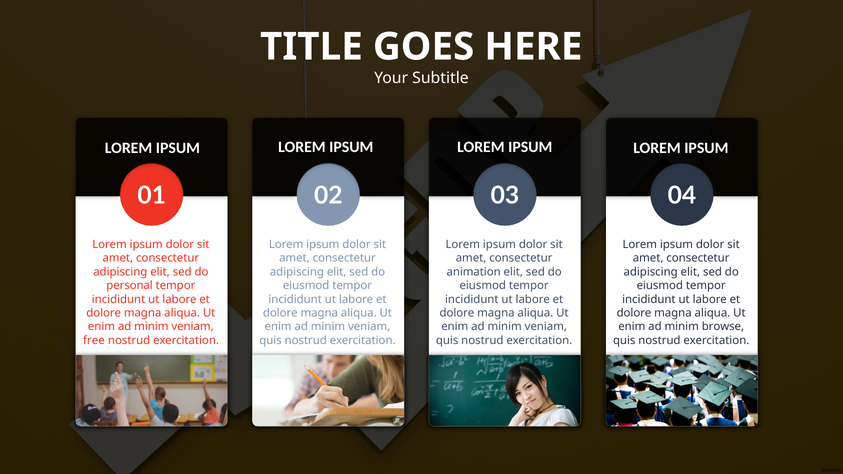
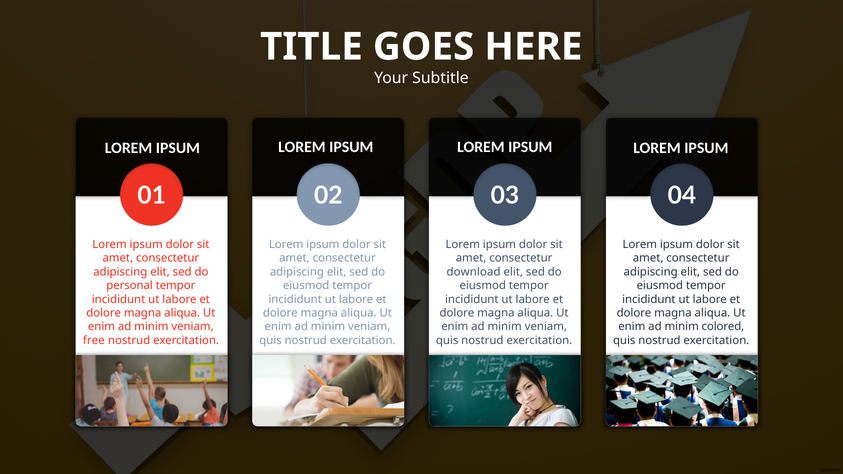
animation: animation -> download
browse: browse -> colored
